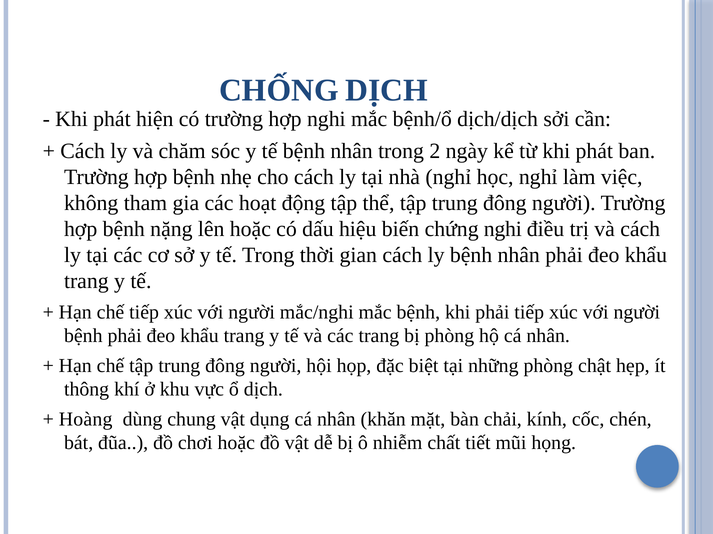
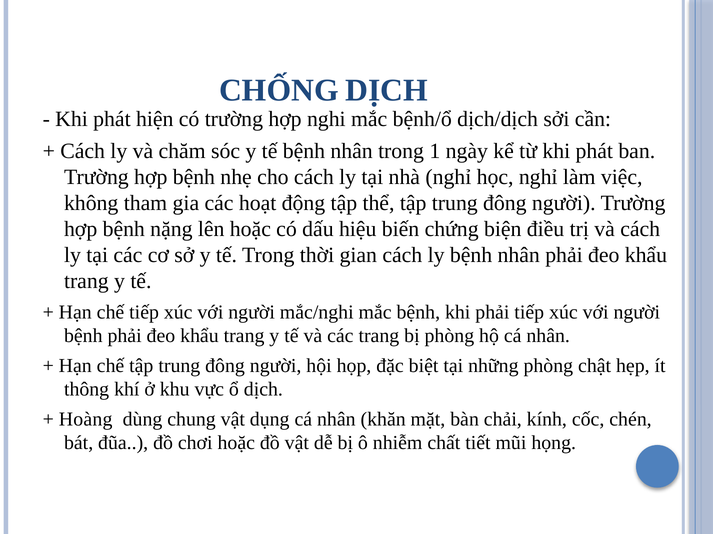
2: 2 -> 1
chứng nghi: nghi -> biện
